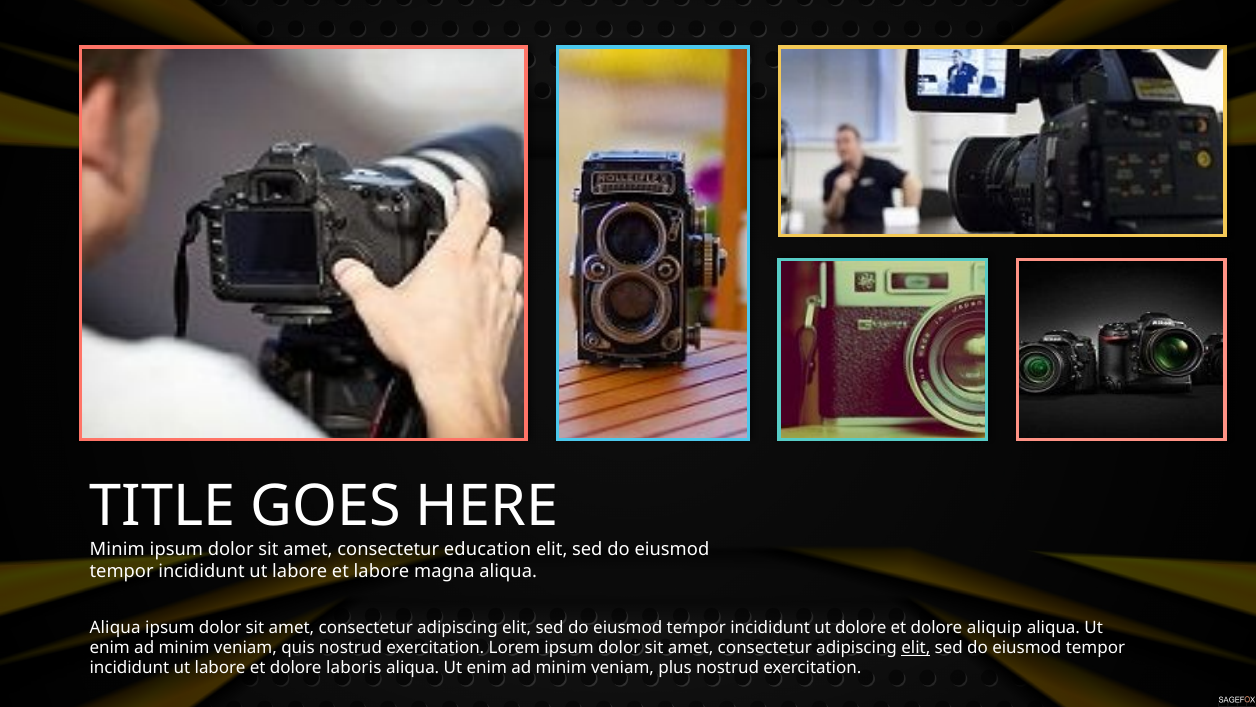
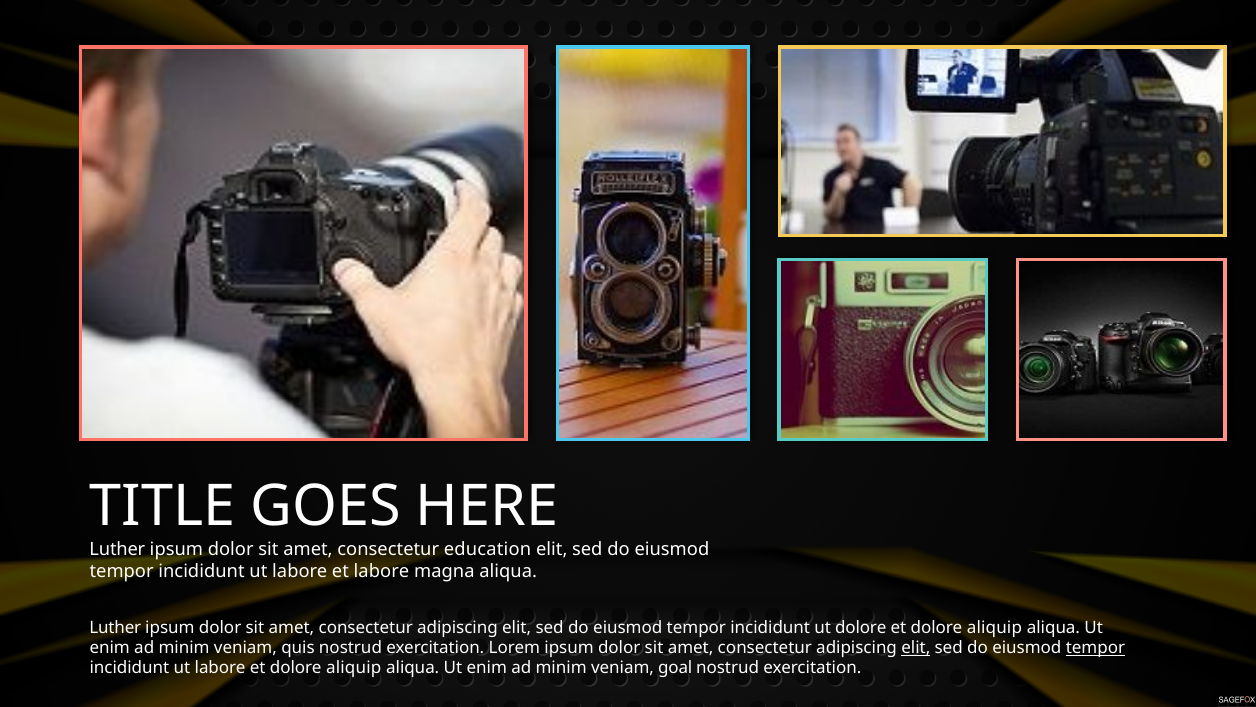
Minim at (117, 549): Minim -> Luther
Aliqua at (115, 627): Aliqua -> Luther
tempor at (1095, 647) underline: none -> present
labore et dolore laboris: laboris -> aliquip
plus: plus -> goal
